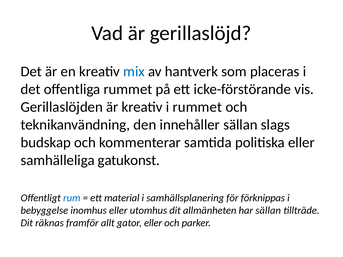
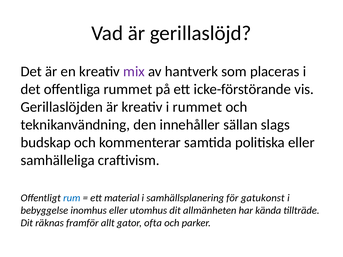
mix colour: blue -> purple
gatukonst: gatukonst -> craftivism
förknippas: förknippas -> gatukonst
har sällan: sällan -> kända
gator eller: eller -> ofta
